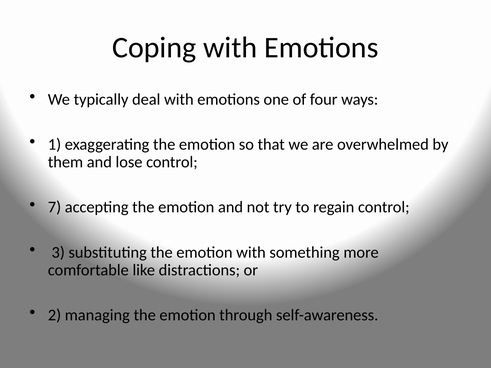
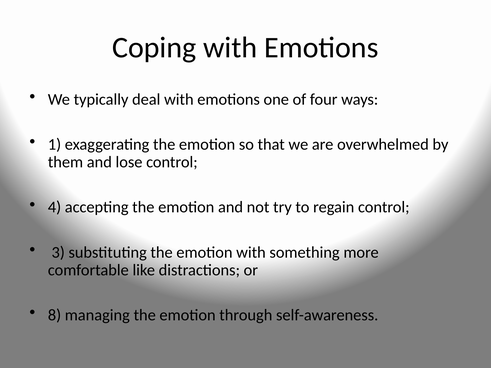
7: 7 -> 4
2: 2 -> 8
